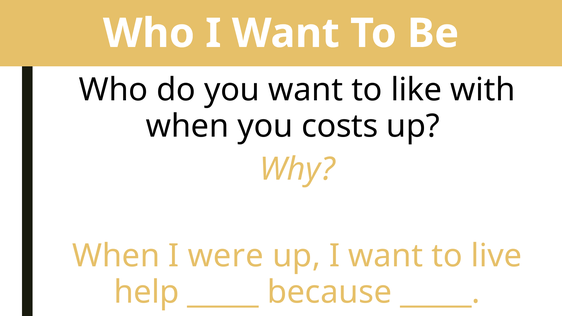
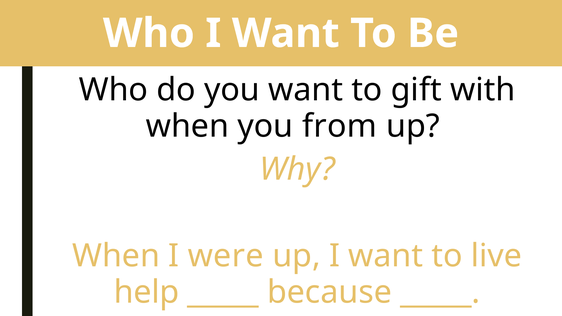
like: like -> gift
costs: costs -> from
